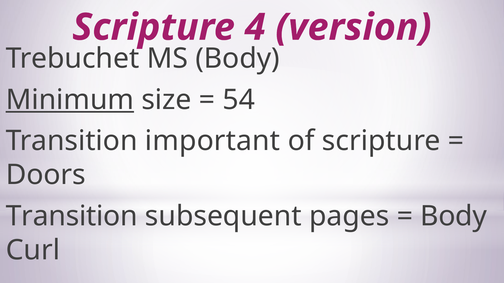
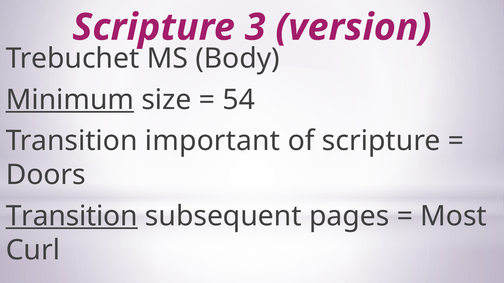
4: 4 -> 3
Transition at (72, 217) underline: none -> present
Body at (454, 217): Body -> Most
